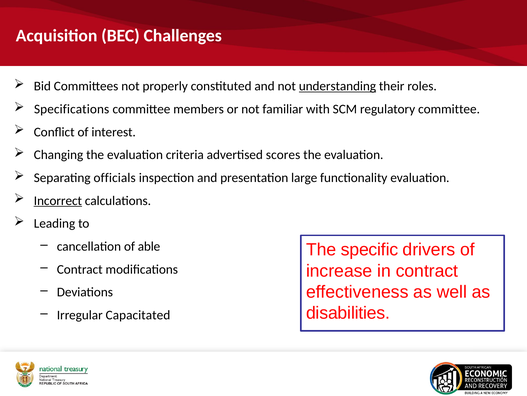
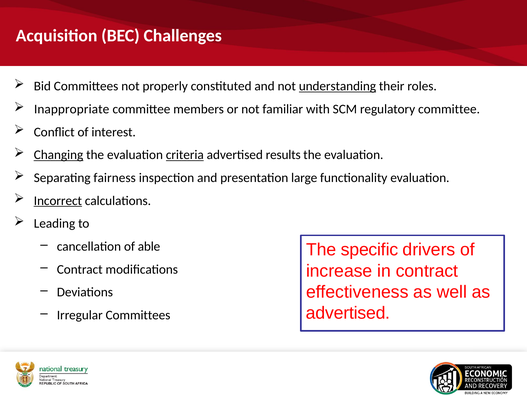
Specifications: Specifications -> Inappropriate
Changing underline: none -> present
criteria underline: none -> present
scores: scores -> results
officials: officials -> fairness
disabilities at (348, 313): disabilities -> advertised
Irregular Capacitated: Capacitated -> Committees
